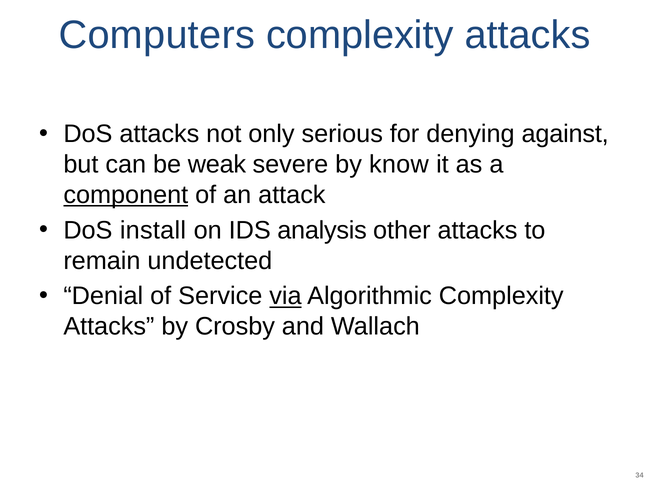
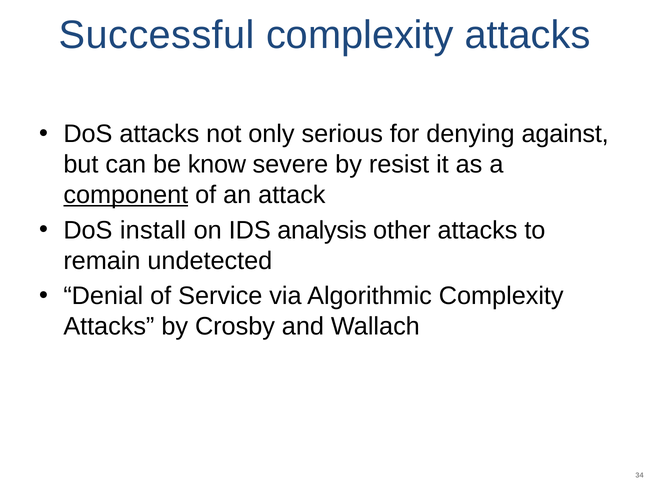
Computers: Computers -> Successful
weak: weak -> know
know: know -> resist
via underline: present -> none
